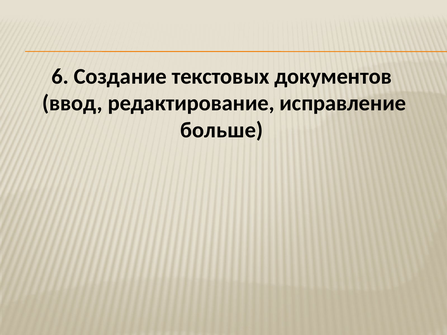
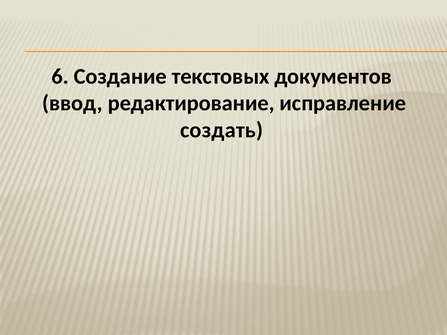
больше: больше -> создать
